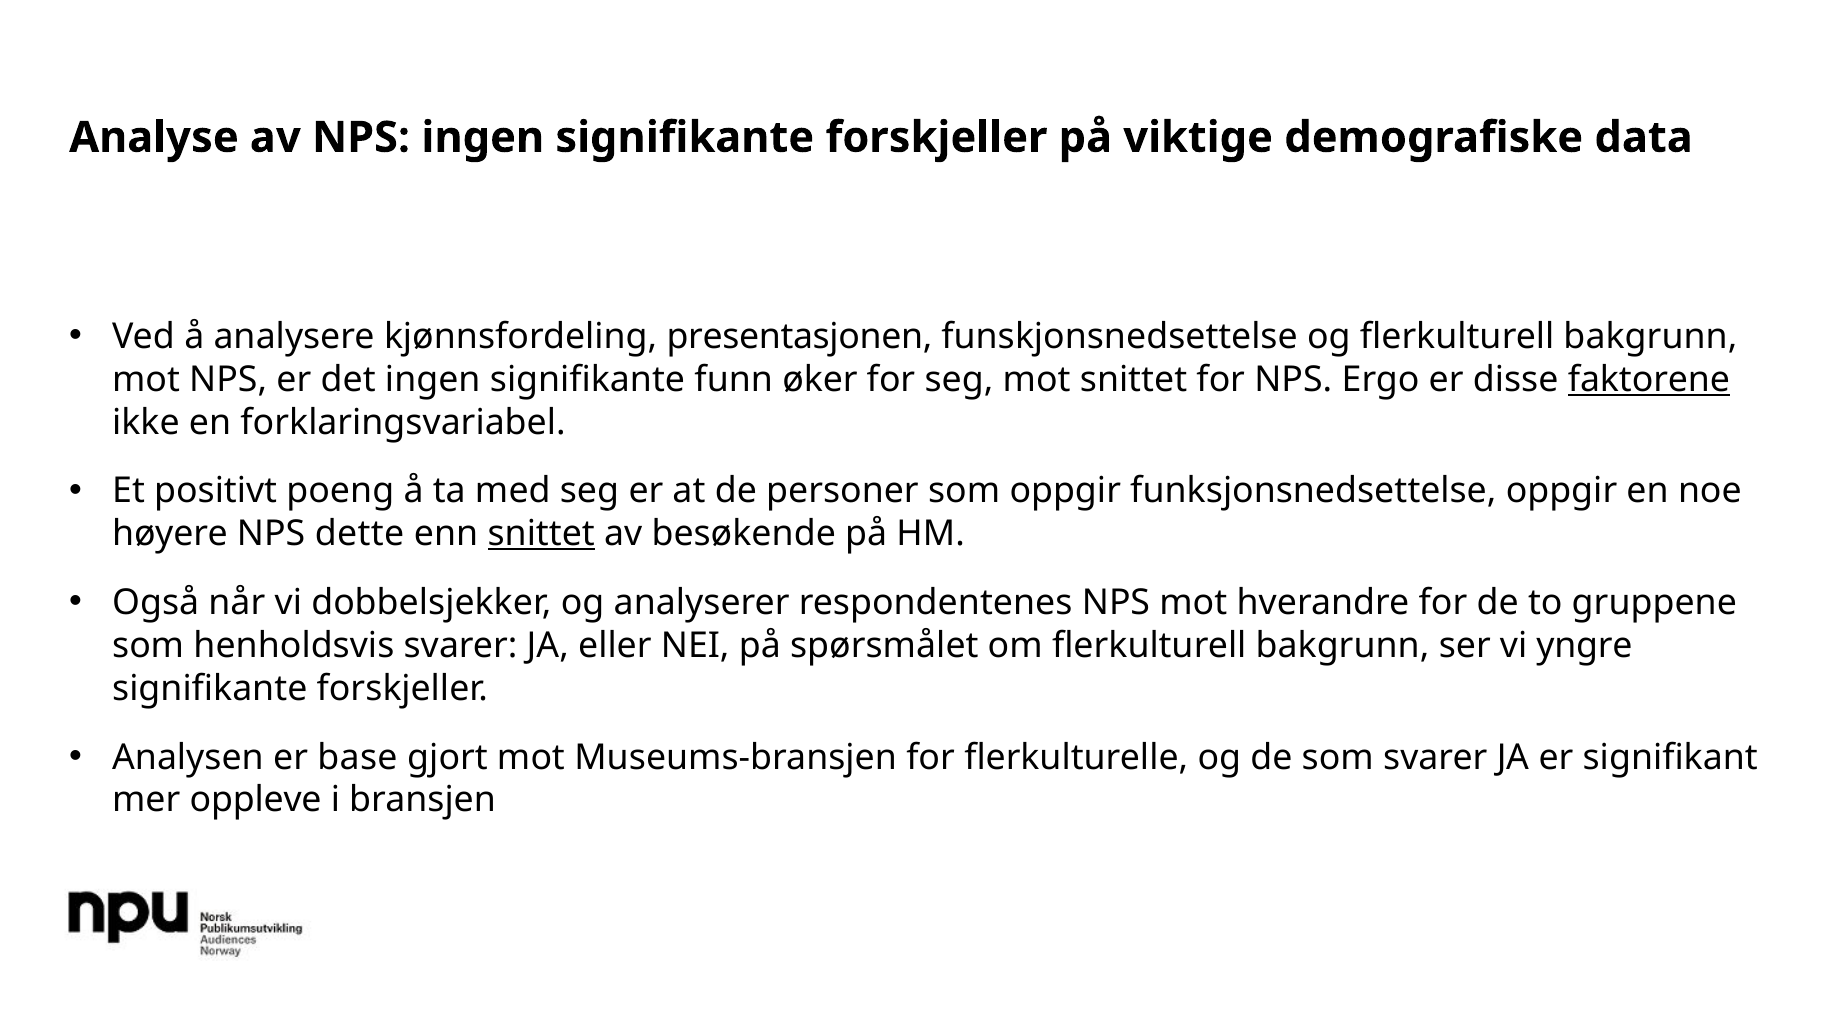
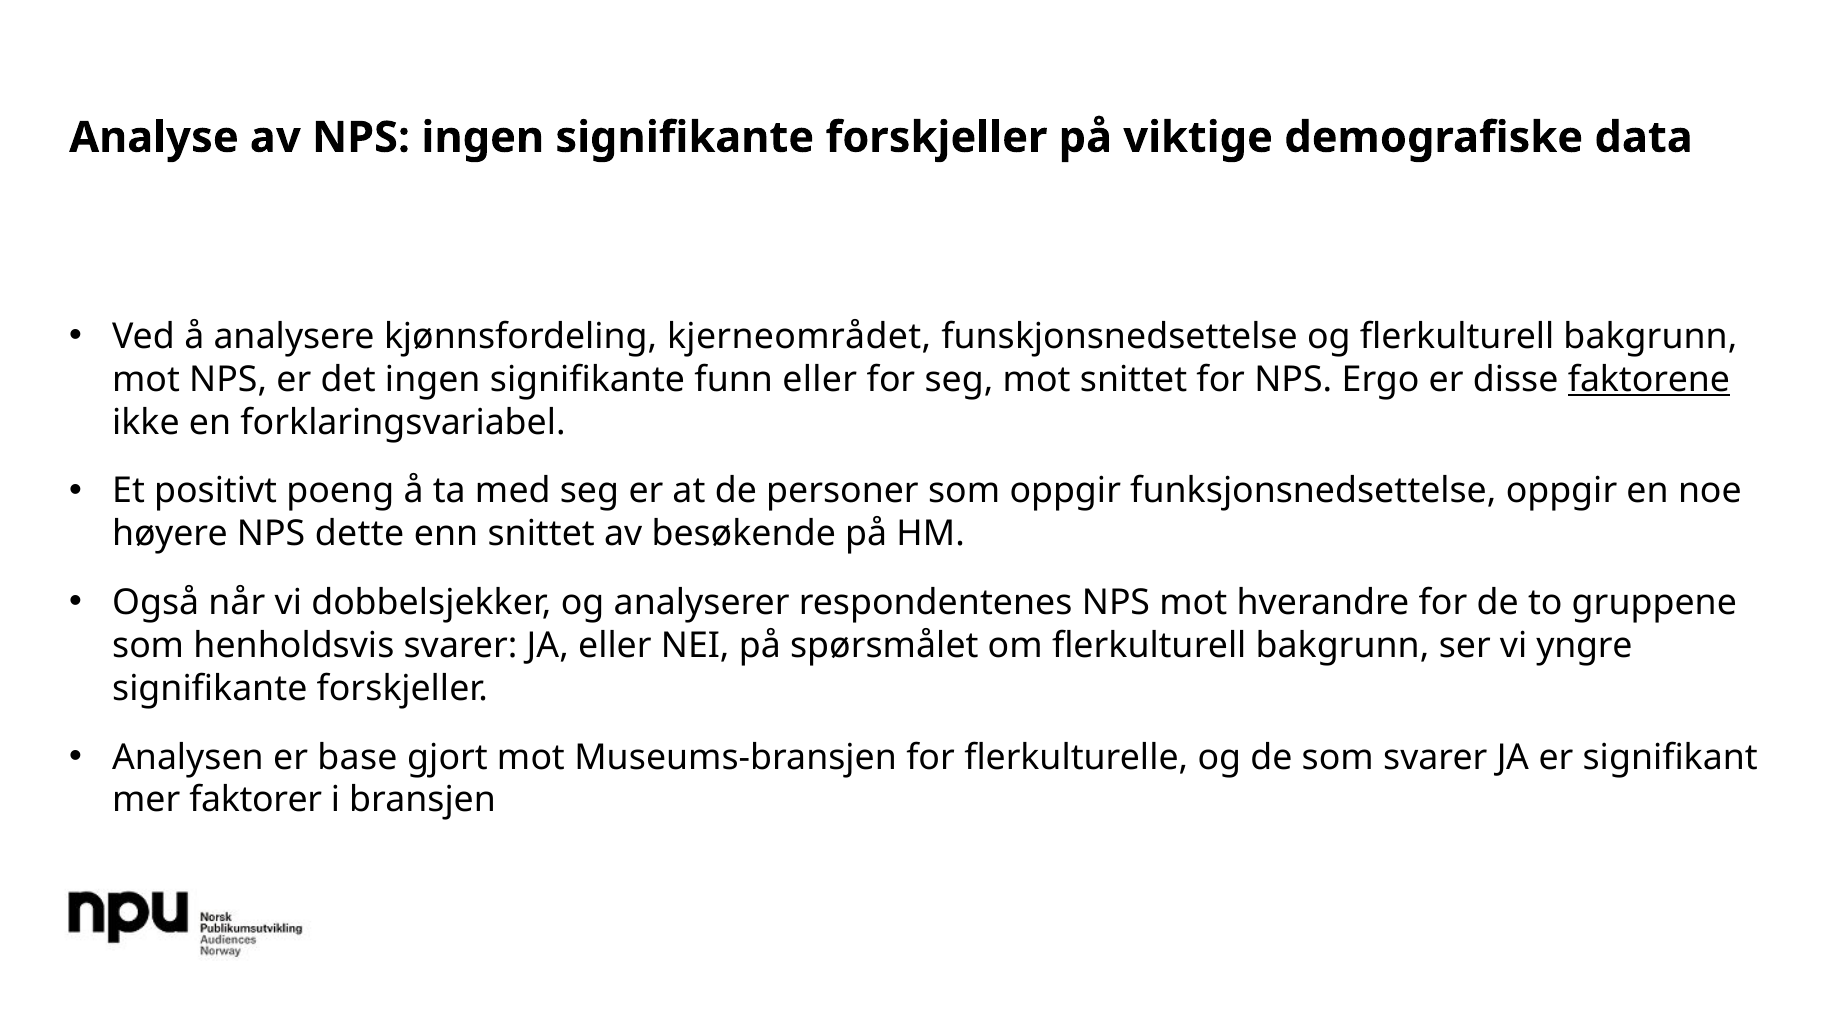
presentasjonen: presentasjonen -> kjerneområdet
funn øker: øker -> eller
snittet at (541, 534) underline: present -> none
oppleve: oppleve -> faktorer
